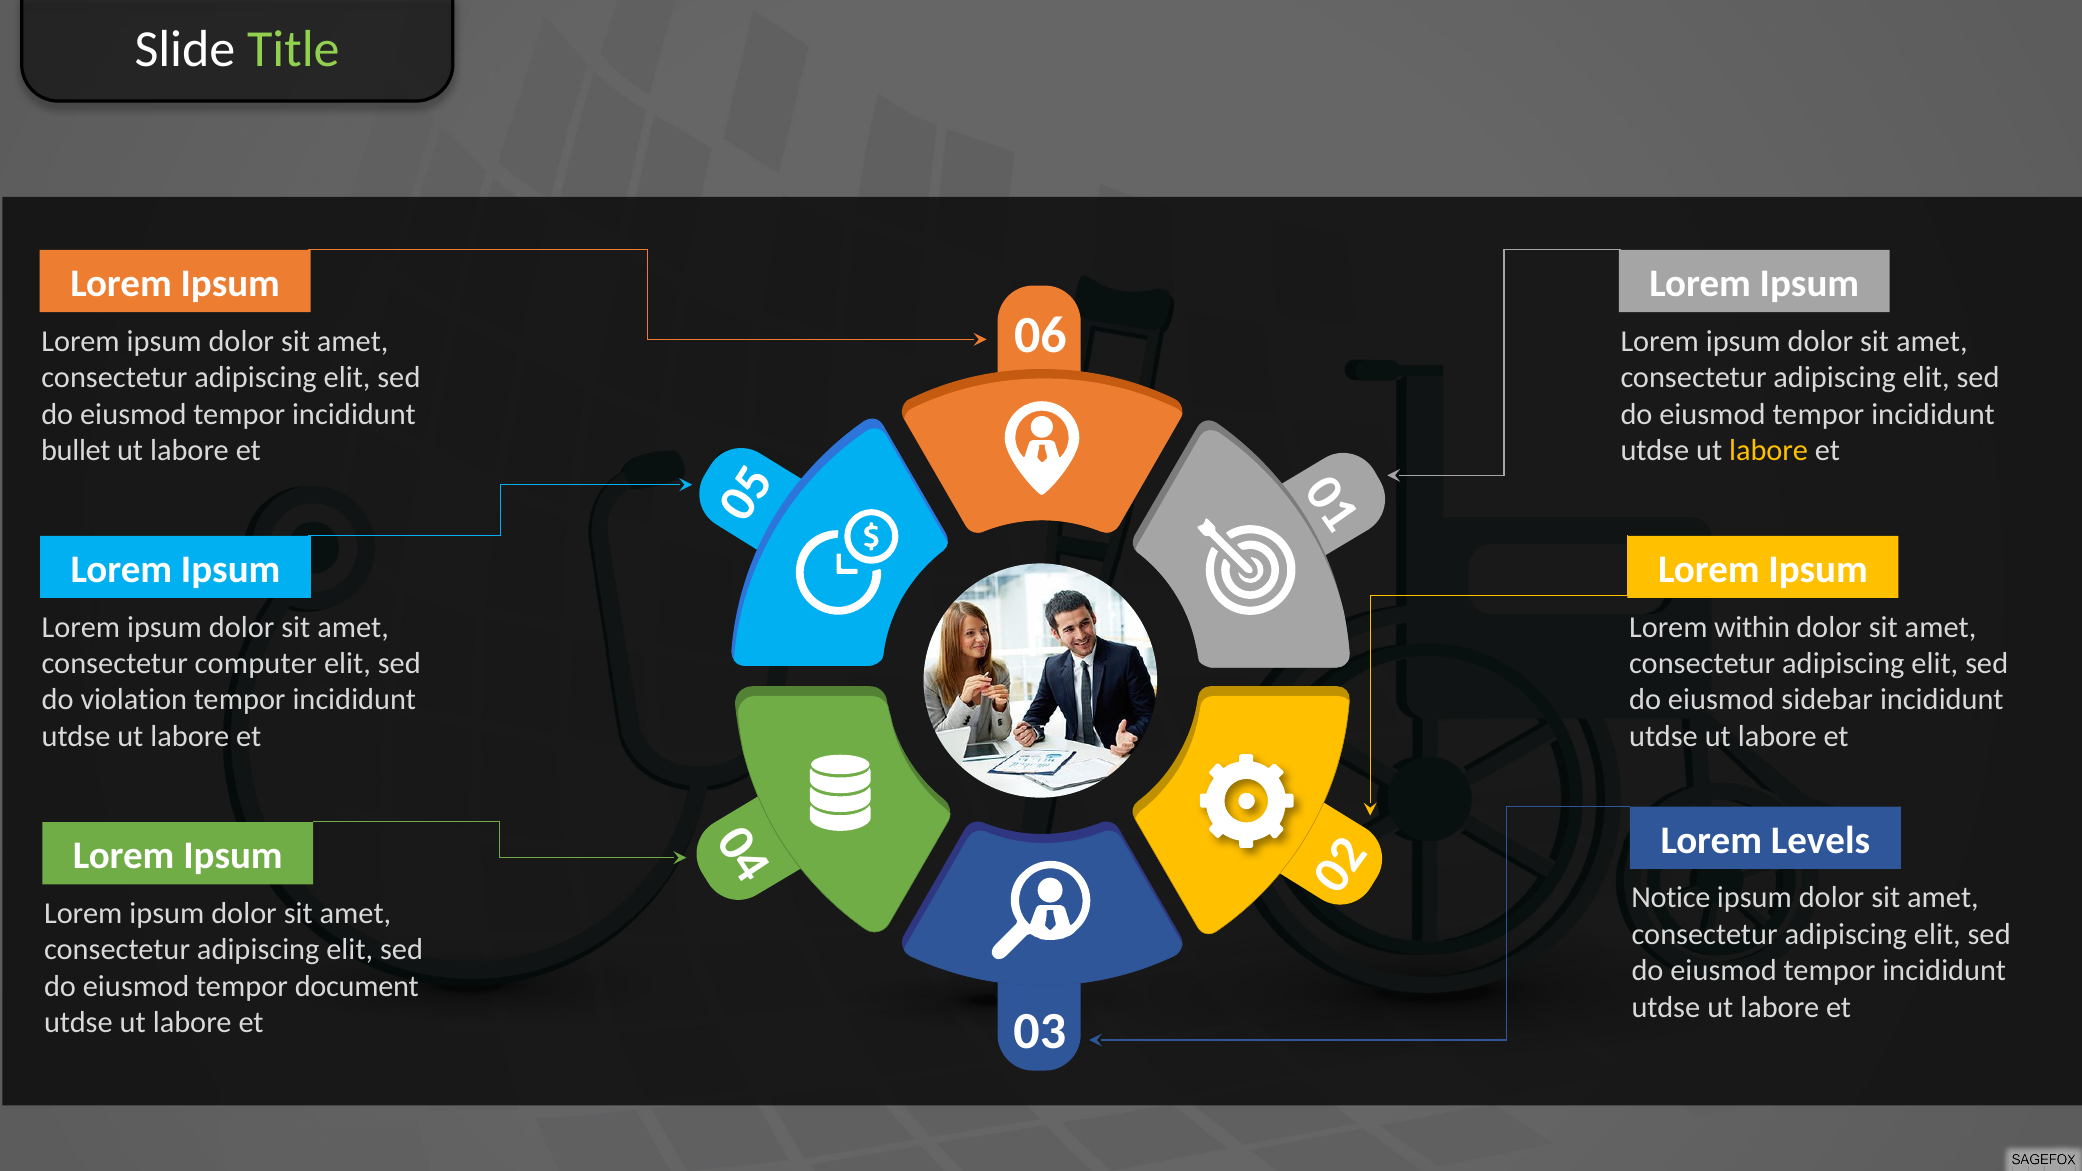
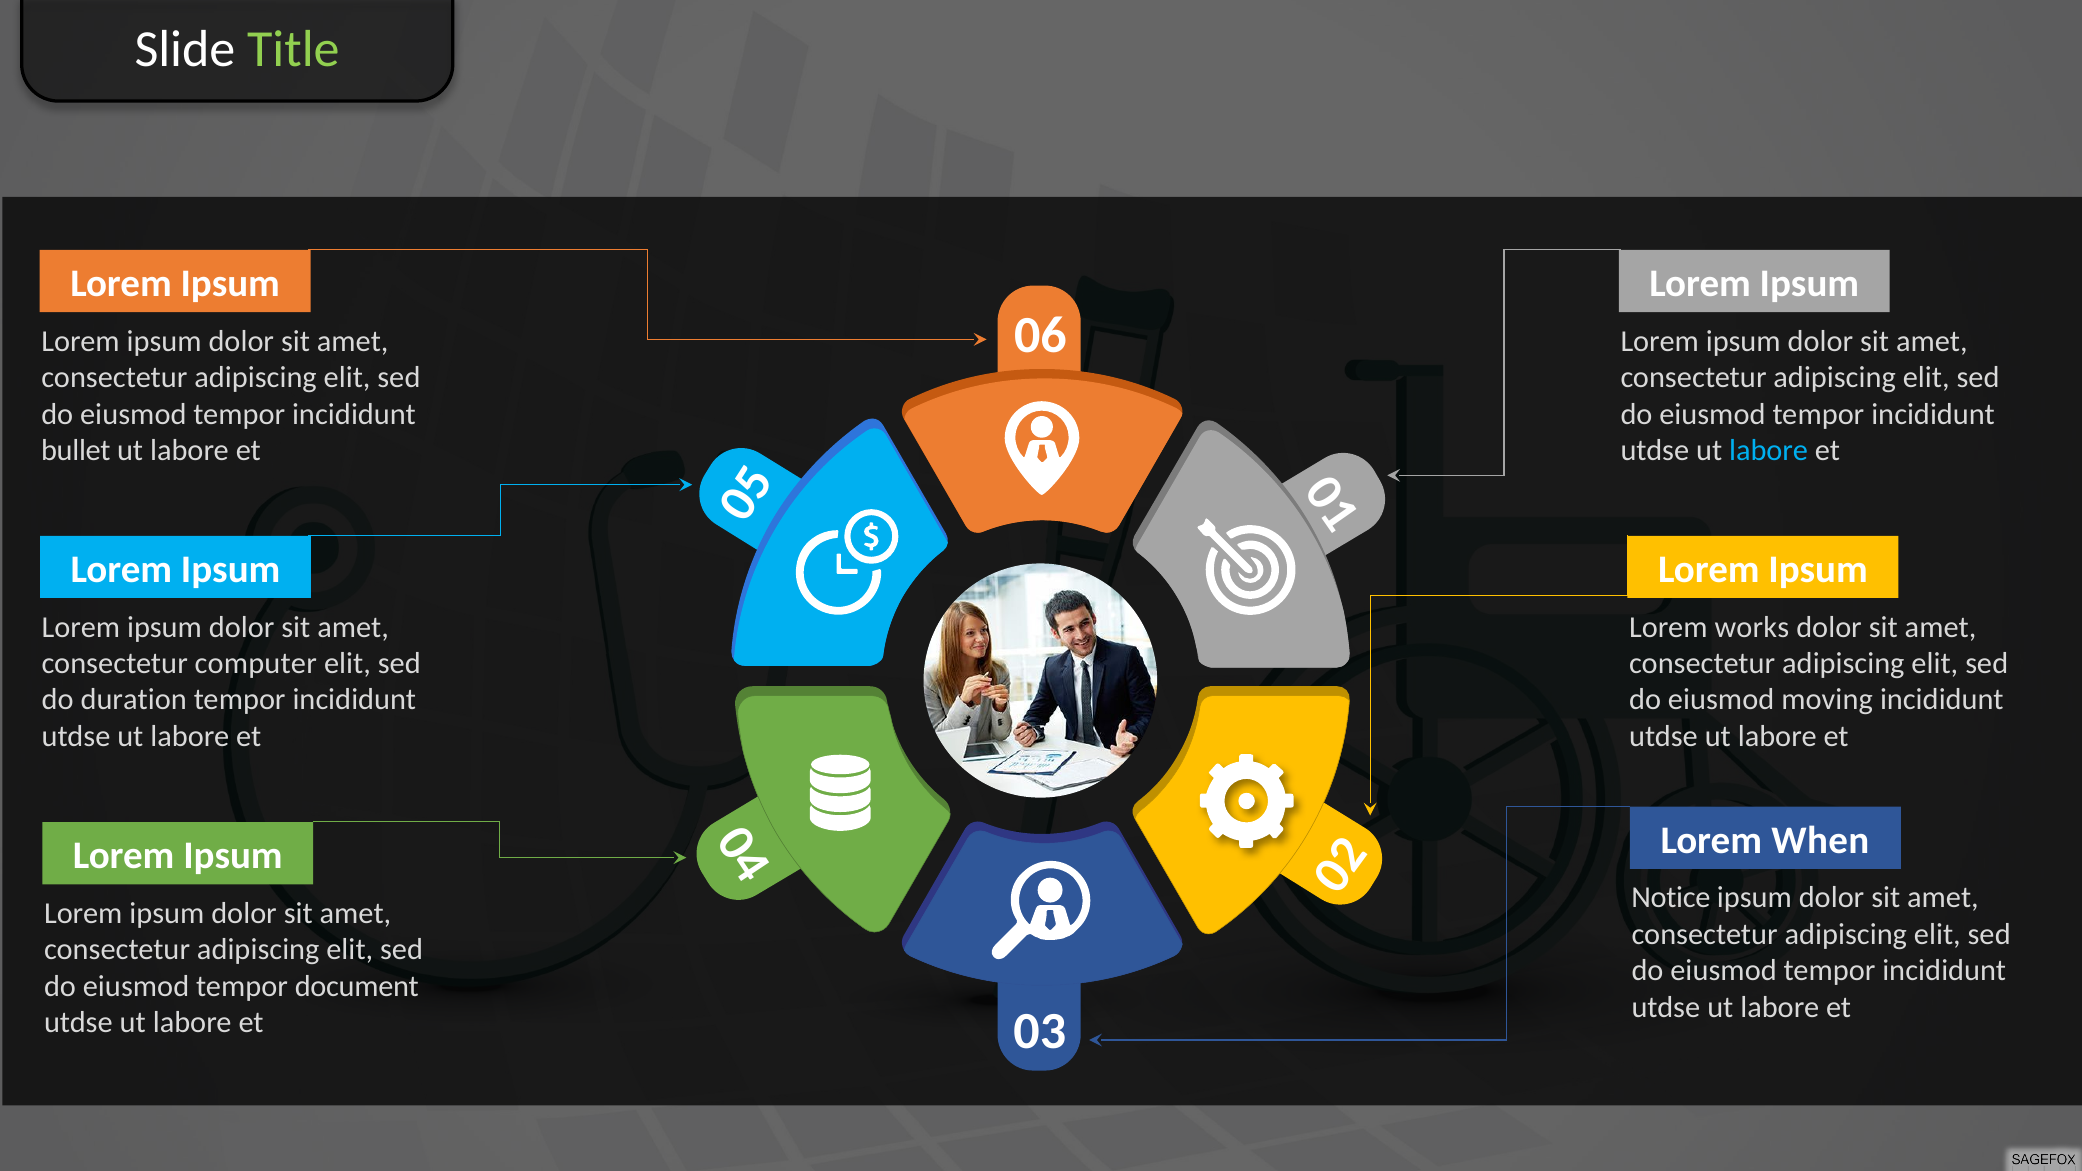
labore at (1769, 451) colour: yellow -> light blue
within: within -> works
violation: violation -> duration
sidebar: sidebar -> moving
Levels: Levels -> When
